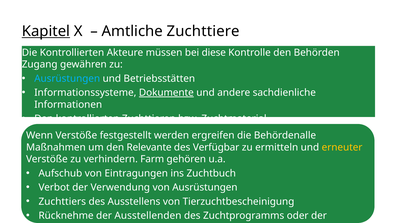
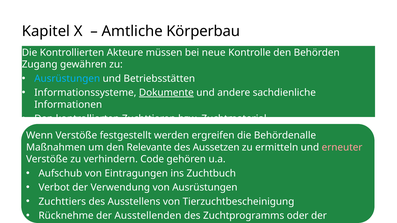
Kapitel underline: present -> none
Zuchttiere: Zuchttiere -> Körperbau
diese: diese -> neue
Verfügbar: Verfügbar -> Aussetzen
erneuter colour: yellow -> pink
Farm: Farm -> Code
